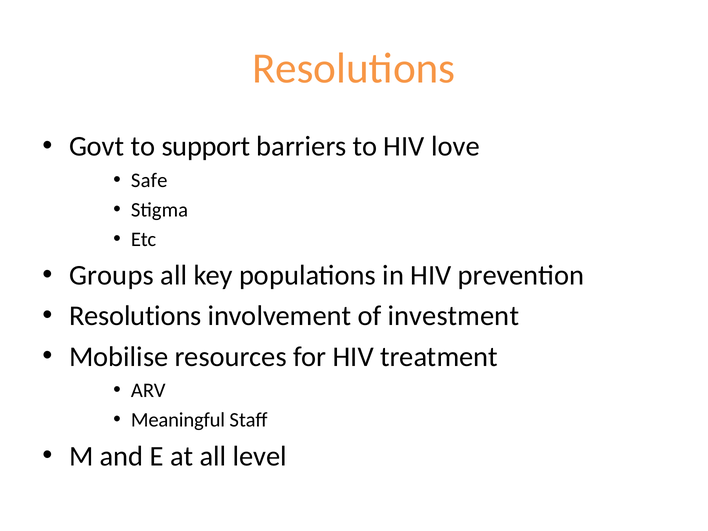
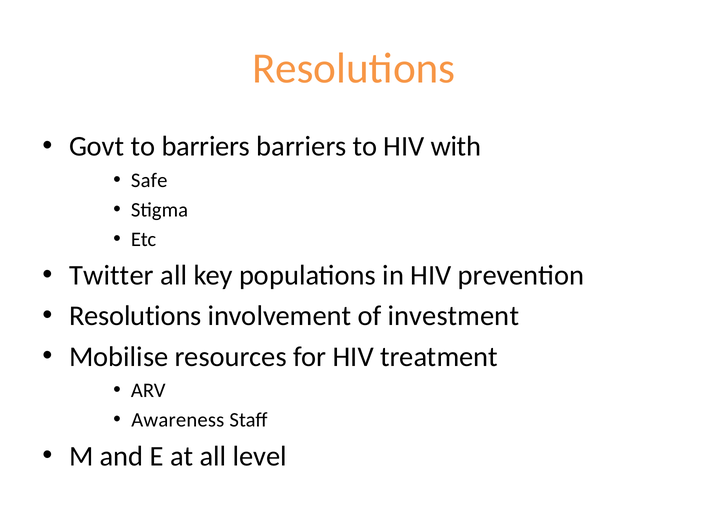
to support: support -> barriers
love: love -> with
Groups: Groups -> Twitter
Meaningful: Meaningful -> Awareness
